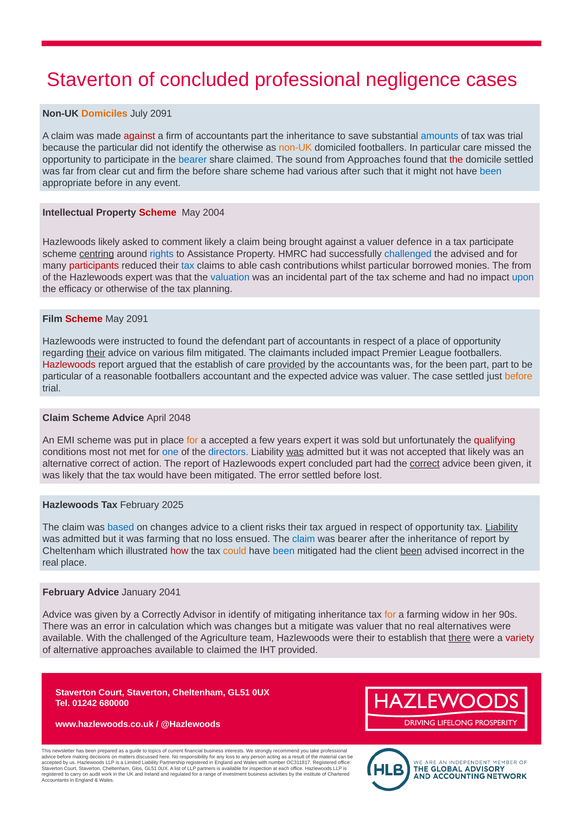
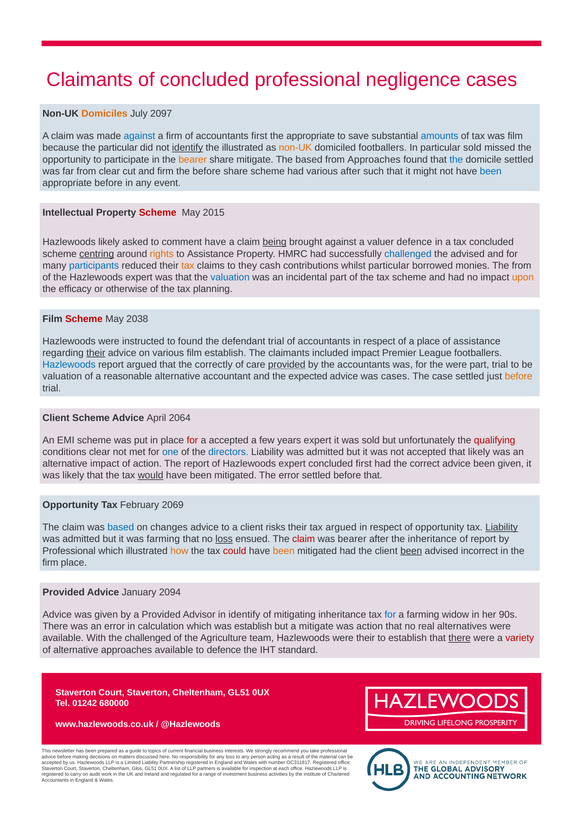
Staverton at (90, 80): Staverton -> Claimants
July 2091: 2091 -> 2097
against at (139, 136) colour: red -> blue
accountants part: part -> first
inheritance at (311, 136): inheritance -> appropriate
was trial: trial -> film
identify at (187, 148) underline: none -> present
the otherwise: otherwise -> illustrated
particular care: care -> sold
bearer at (193, 160) colour: blue -> orange
share claimed: claimed -> mitigate
The sound: sound -> based
the at (456, 160) colour: red -> blue
2004: 2004 -> 2015
comment likely: likely -> have
being underline: none -> present
tax participate: participate -> concluded
rights colour: blue -> orange
participants colour: red -> blue
tax at (188, 266) colour: blue -> orange
able: able -> they
upon colour: blue -> orange
May 2091: 2091 -> 2038
defendant part: part -> trial
opportunity at (477, 341): opportunity -> assistance
film mitigated: mitigated -> establish
Hazlewoods at (69, 365) colour: red -> blue
the establish: establish -> correctly
the been: been -> were
part part: part -> trial
particular at (62, 377): particular -> valuation
reasonable footballers: footballers -> alternative
advice was valuer: valuer -> cases
Claim at (56, 418): Claim -> Client
2048: 2048 -> 2064
for at (192, 440) colour: orange -> red
conditions most: most -> clear
was at (295, 452) underline: present -> none
alternative correct: correct -> impact
concluded part: part -> first
correct at (425, 464) underline: present -> none
would underline: none -> present
before lost: lost -> that
Hazlewoods at (71, 505): Hazlewoods -> Opportunity
2025: 2025 -> 2069
loss at (224, 539) underline: none -> present
claim at (304, 539) colour: blue -> red
Cheltenham at (69, 551): Cheltenham -> Professional
how colour: red -> orange
could colour: orange -> red
been at (284, 551) colour: blue -> orange
real at (50, 563): real -> firm
February at (64, 593): February -> Provided
2041: 2041 -> 2094
a Correctly: Correctly -> Provided
for at (390, 615) colour: orange -> blue
was changes: changes -> establish
valuer at (370, 627): valuer -> action
to claimed: claimed -> defence
IHT provided: provided -> standard
